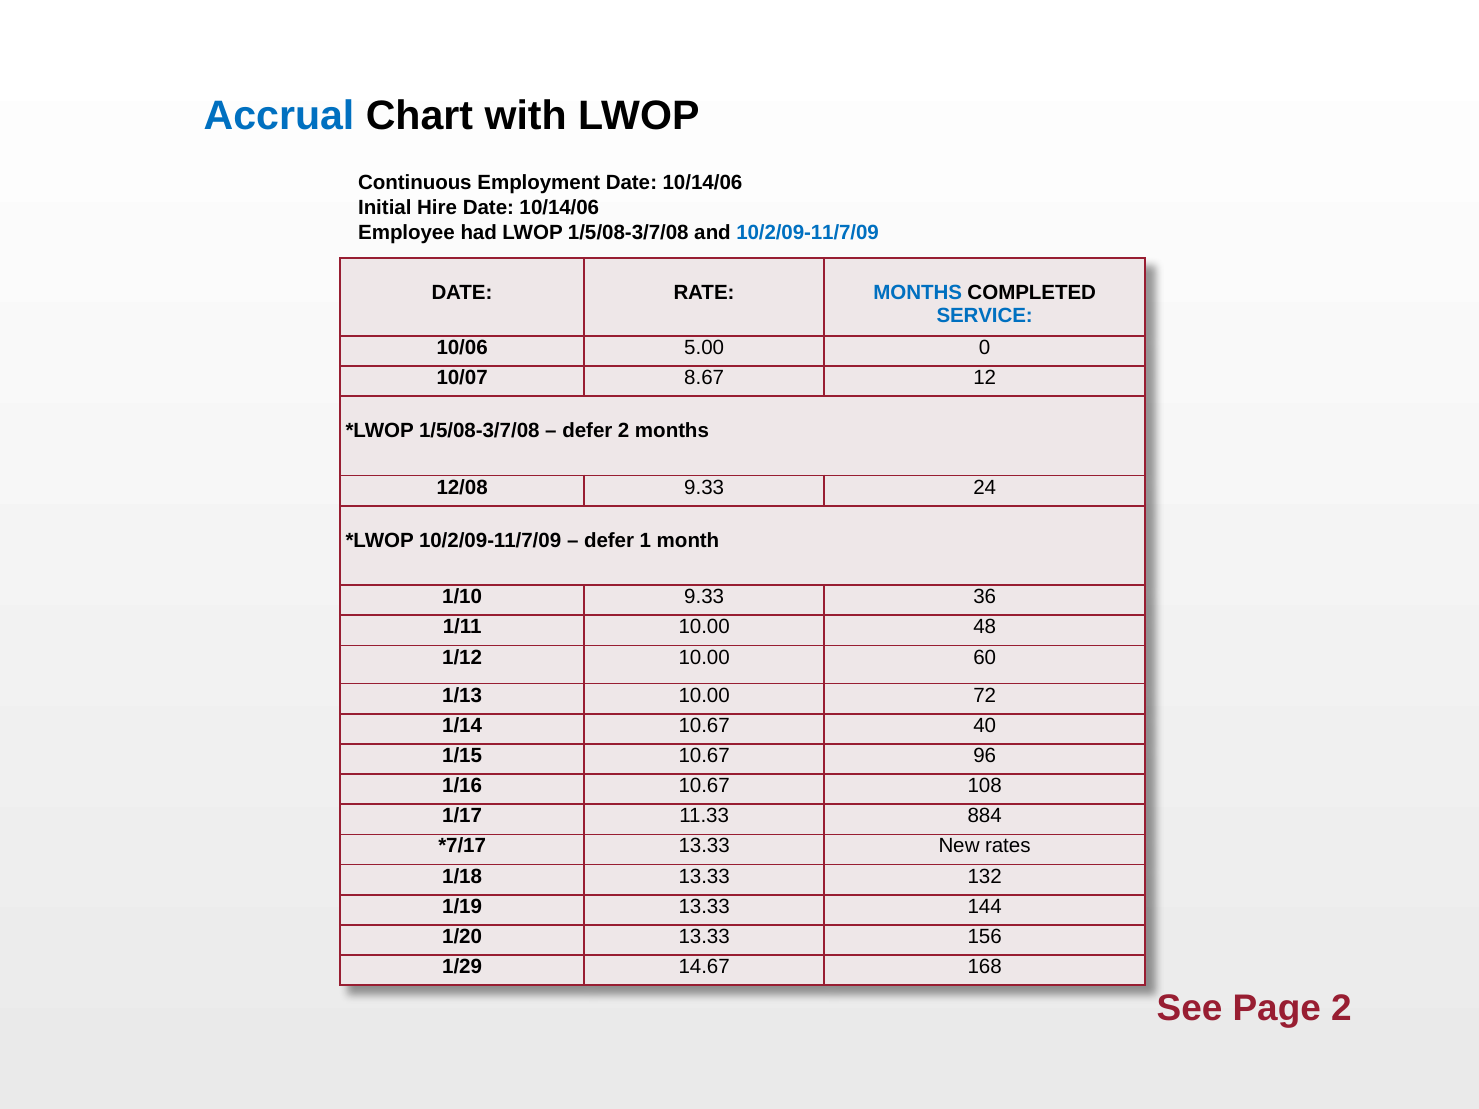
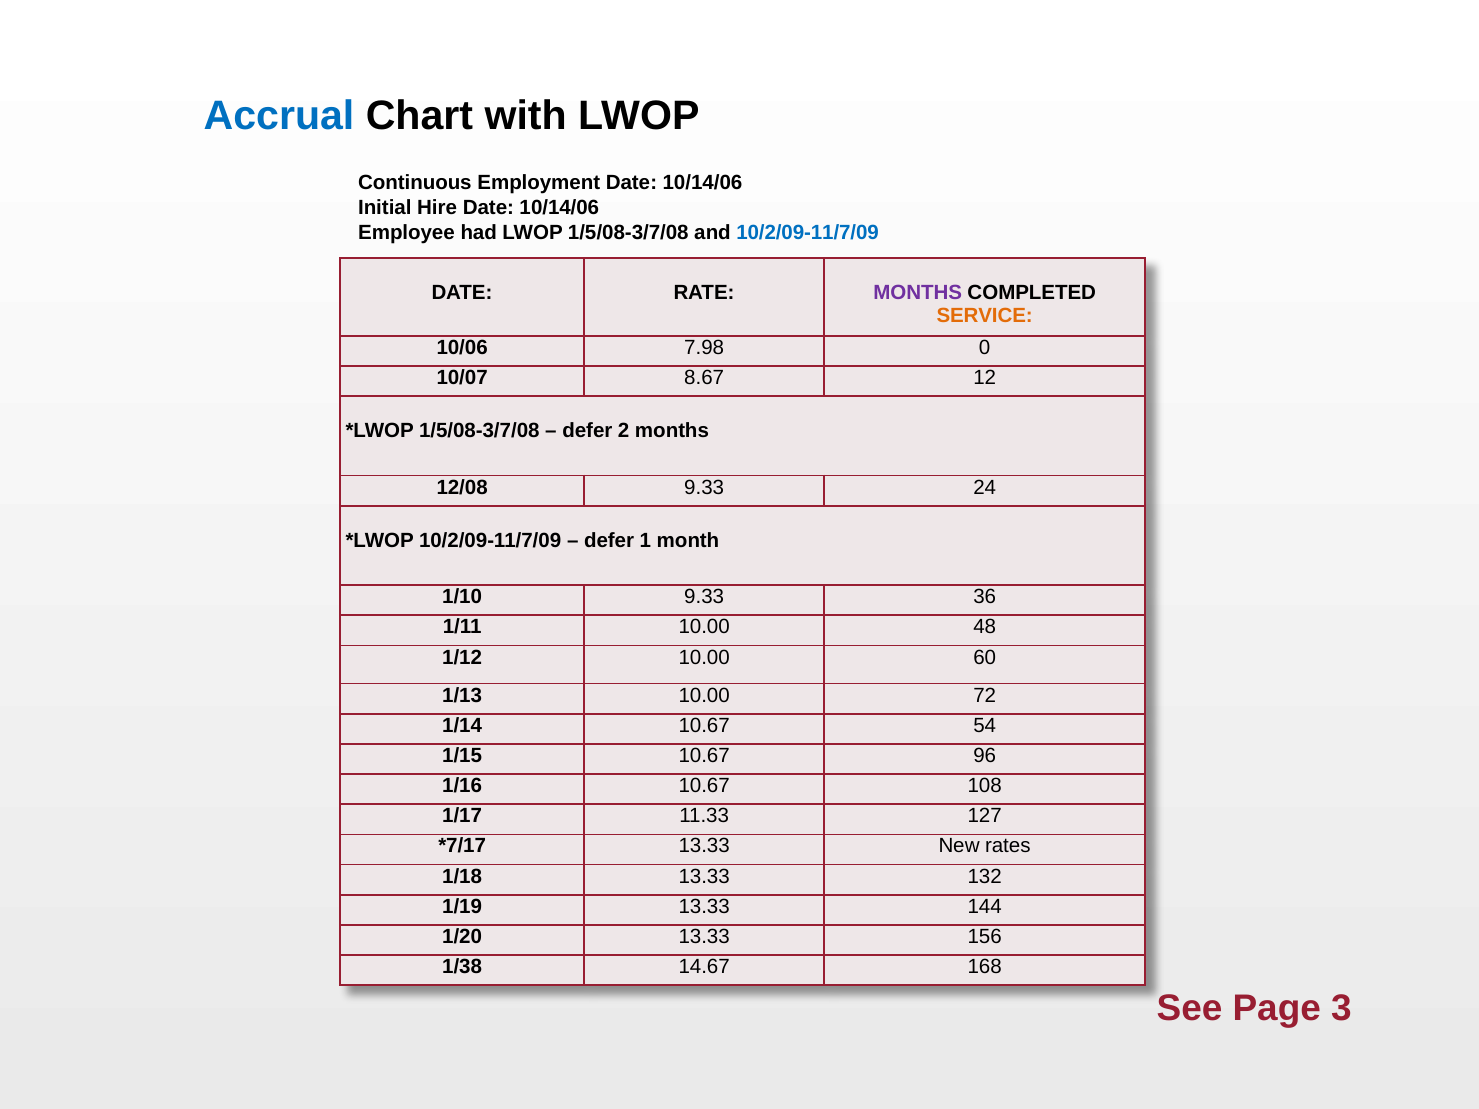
MONTHS at (918, 293) colour: blue -> purple
SERVICE colour: blue -> orange
5.00: 5.00 -> 7.98
40: 40 -> 54
884: 884 -> 127
1/29: 1/29 -> 1/38
Page 2: 2 -> 3
